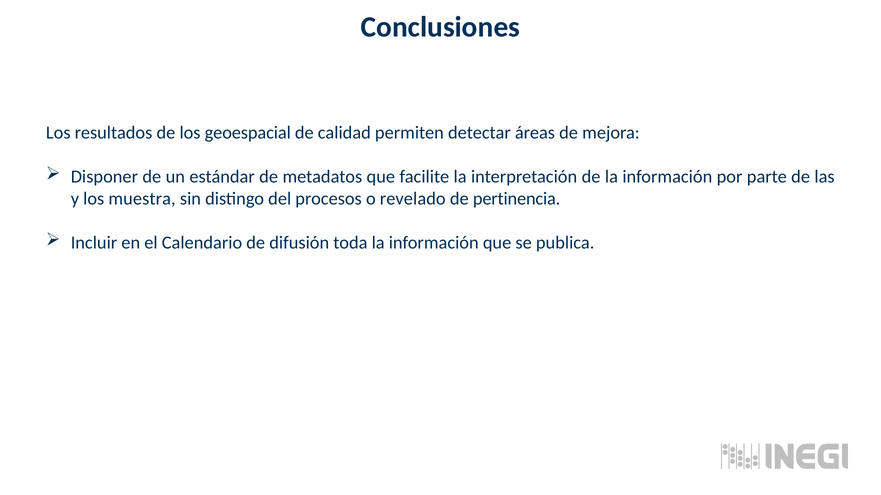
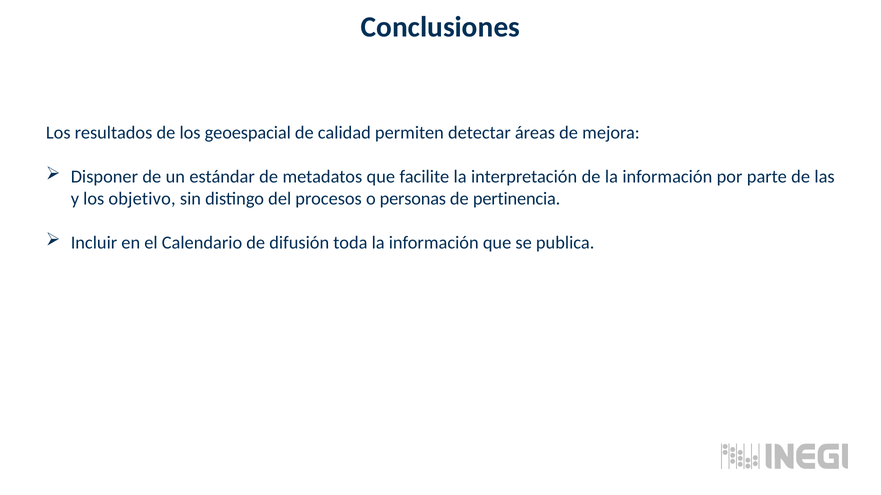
muestra: muestra -> objetivo
revelado: revelado -> personas
